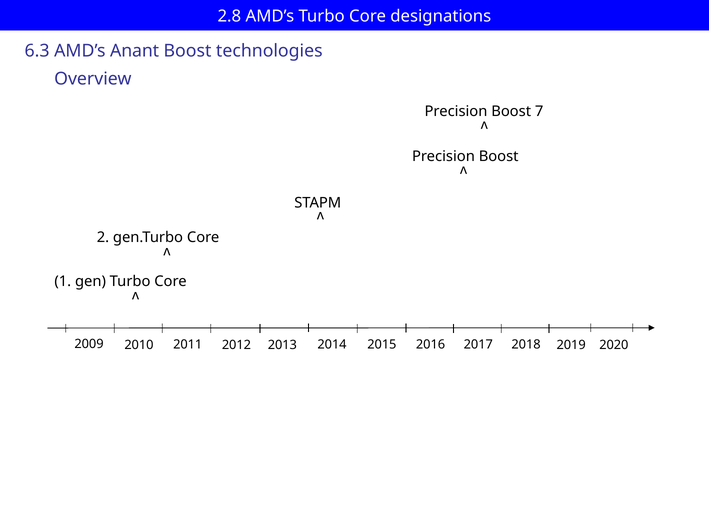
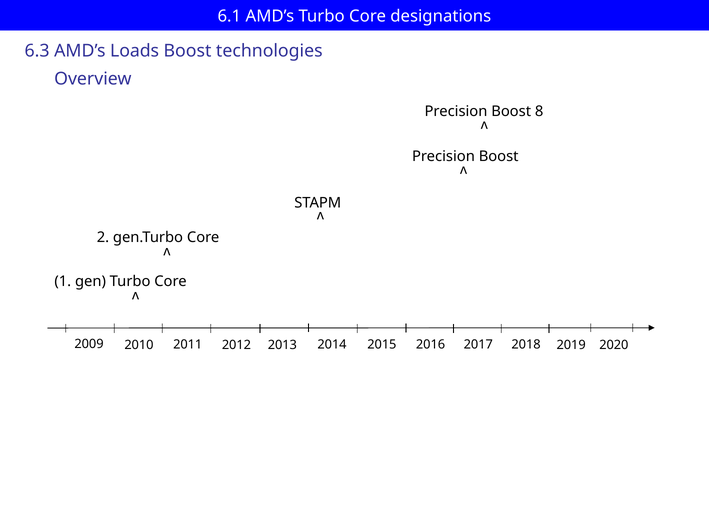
2.8: 2.8 -> 6.1
Anant: Anant -> Loads
7: 7 -> 8
